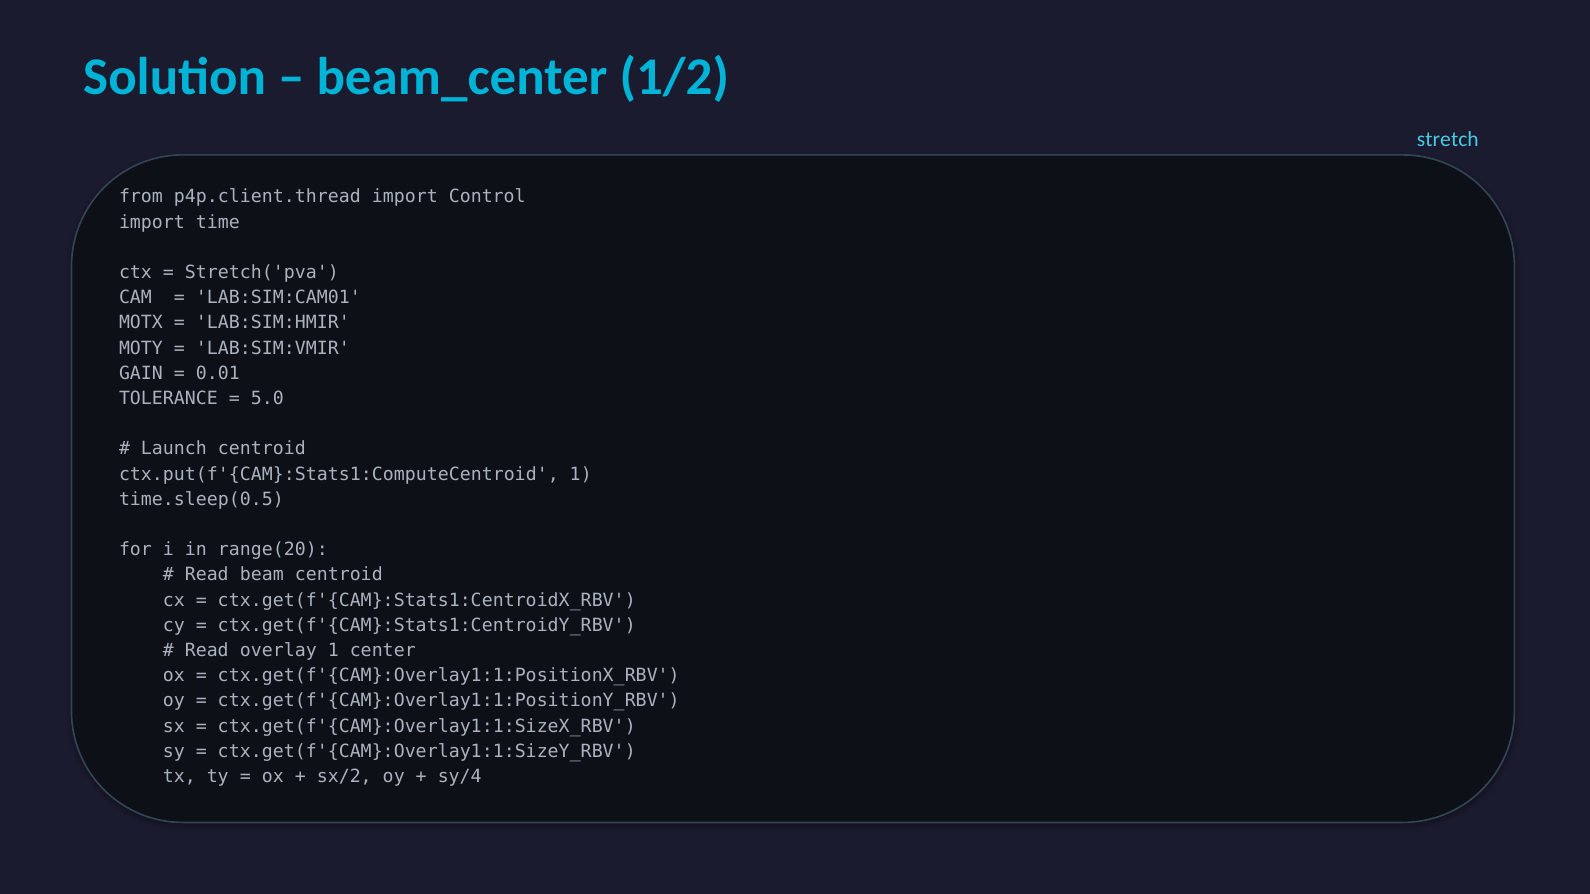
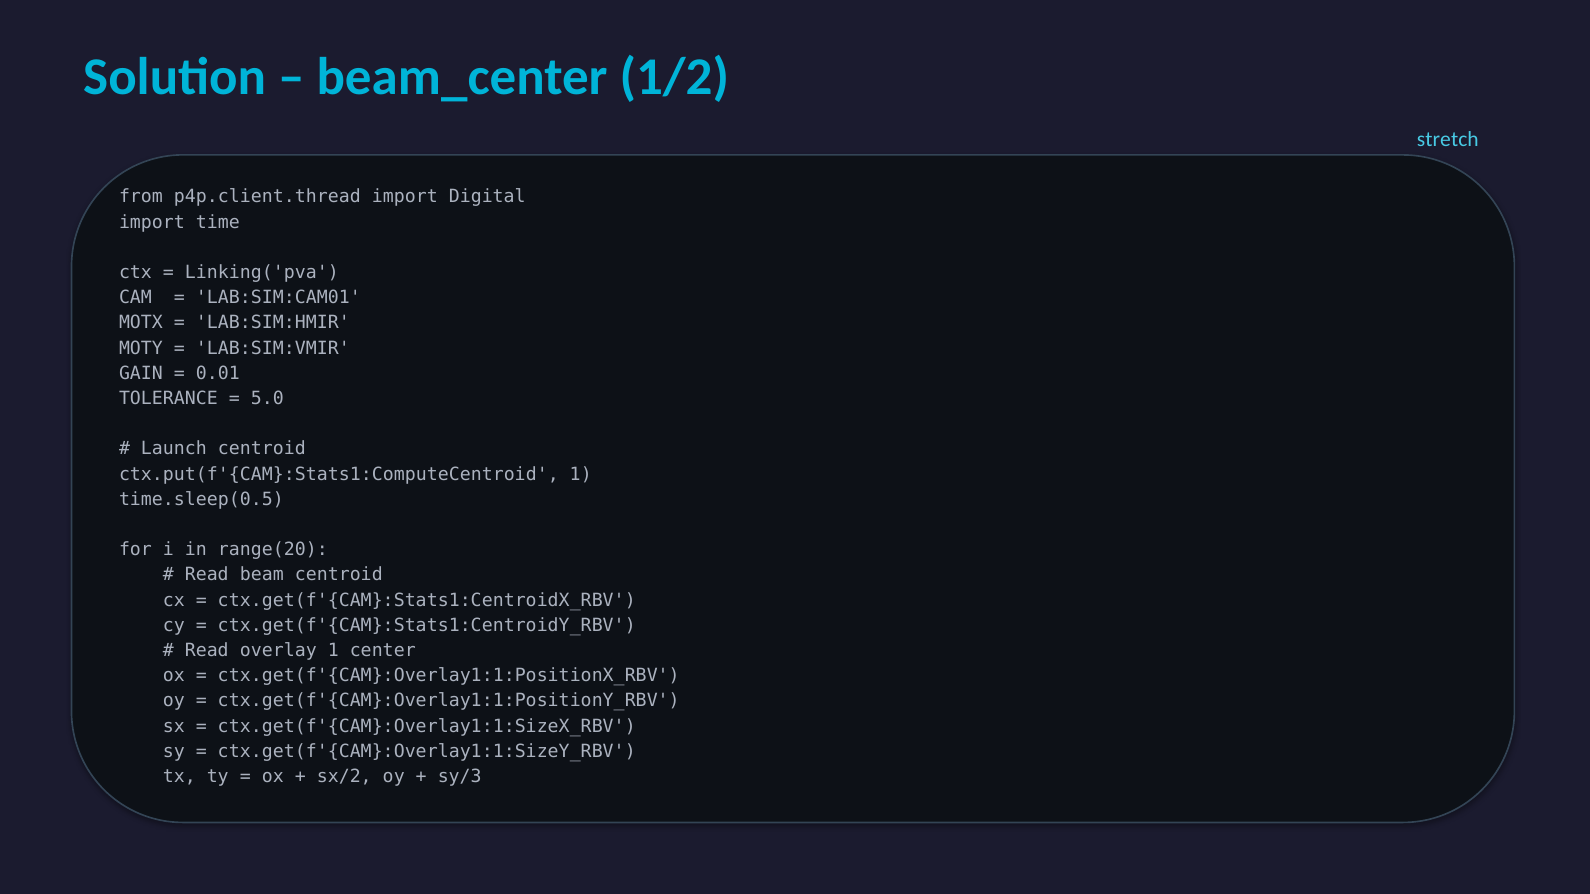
Control: Control -> Digital
Stretch('pva: Stretch('pva -> Linking('pva
sy/4: sy/4 -> sy/3
